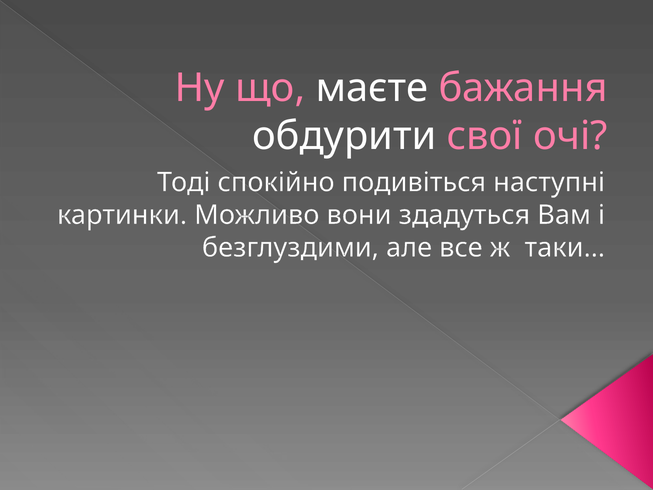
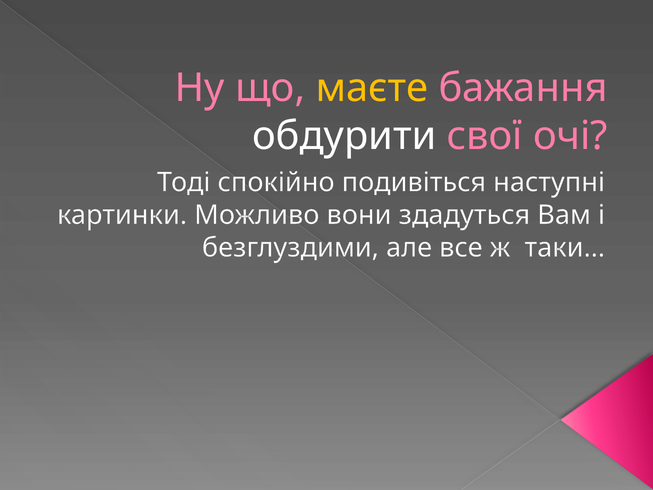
маєте colour: white -> yellow
